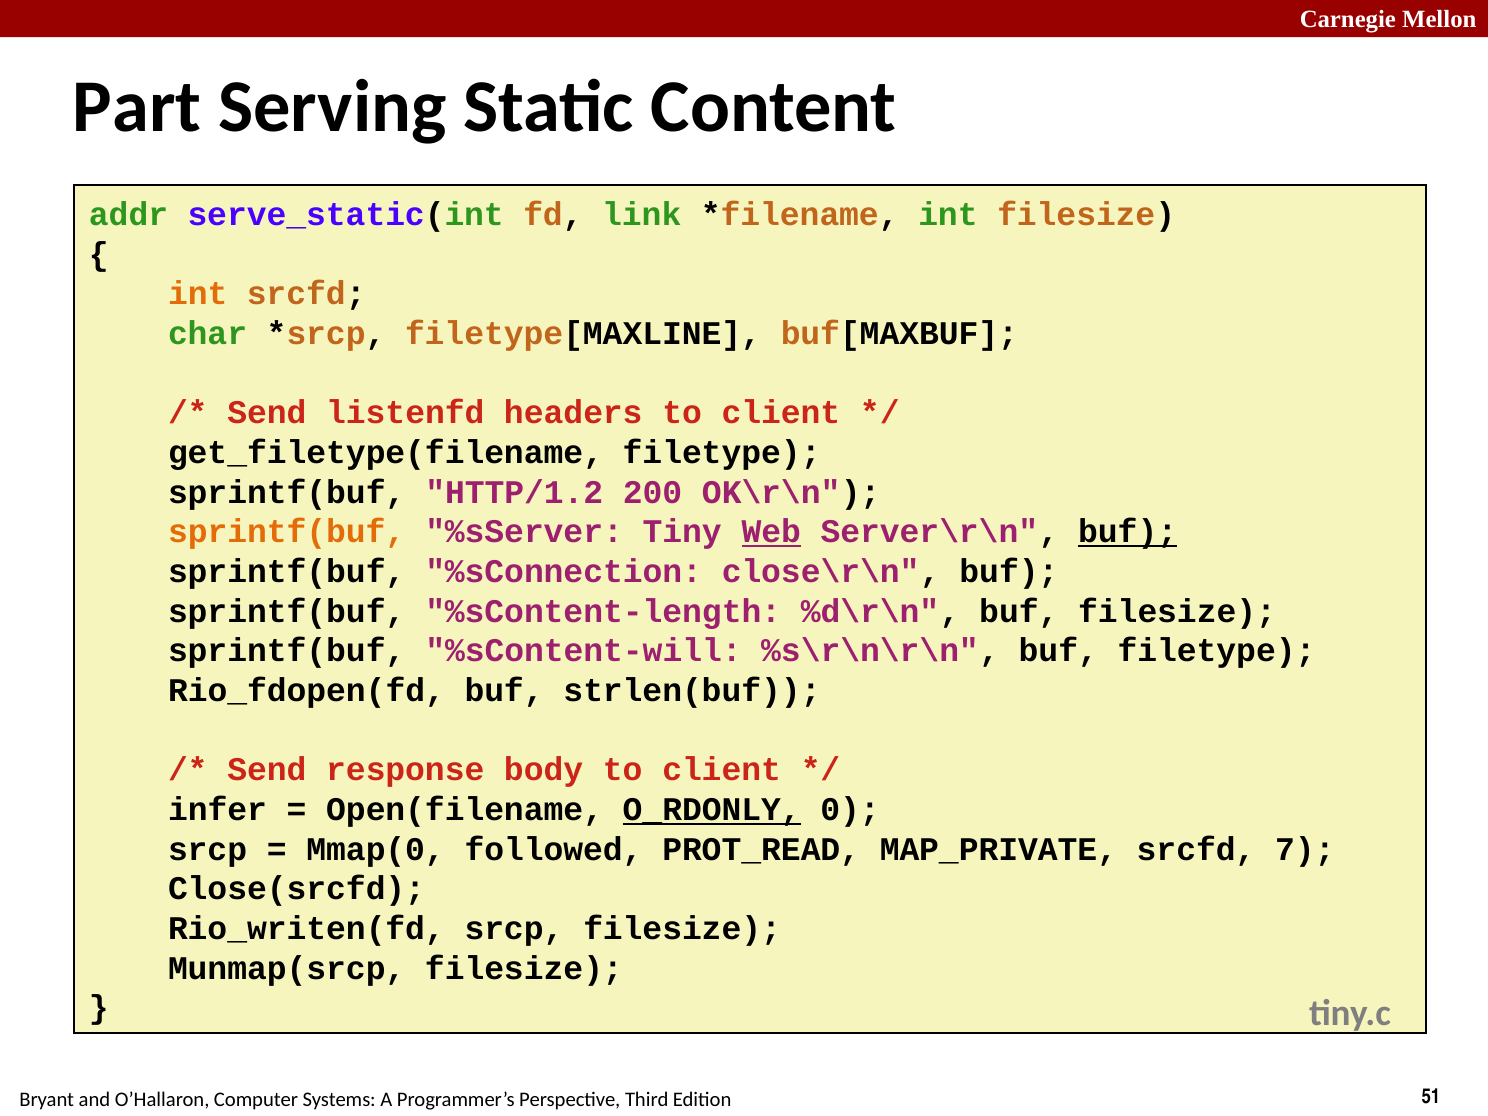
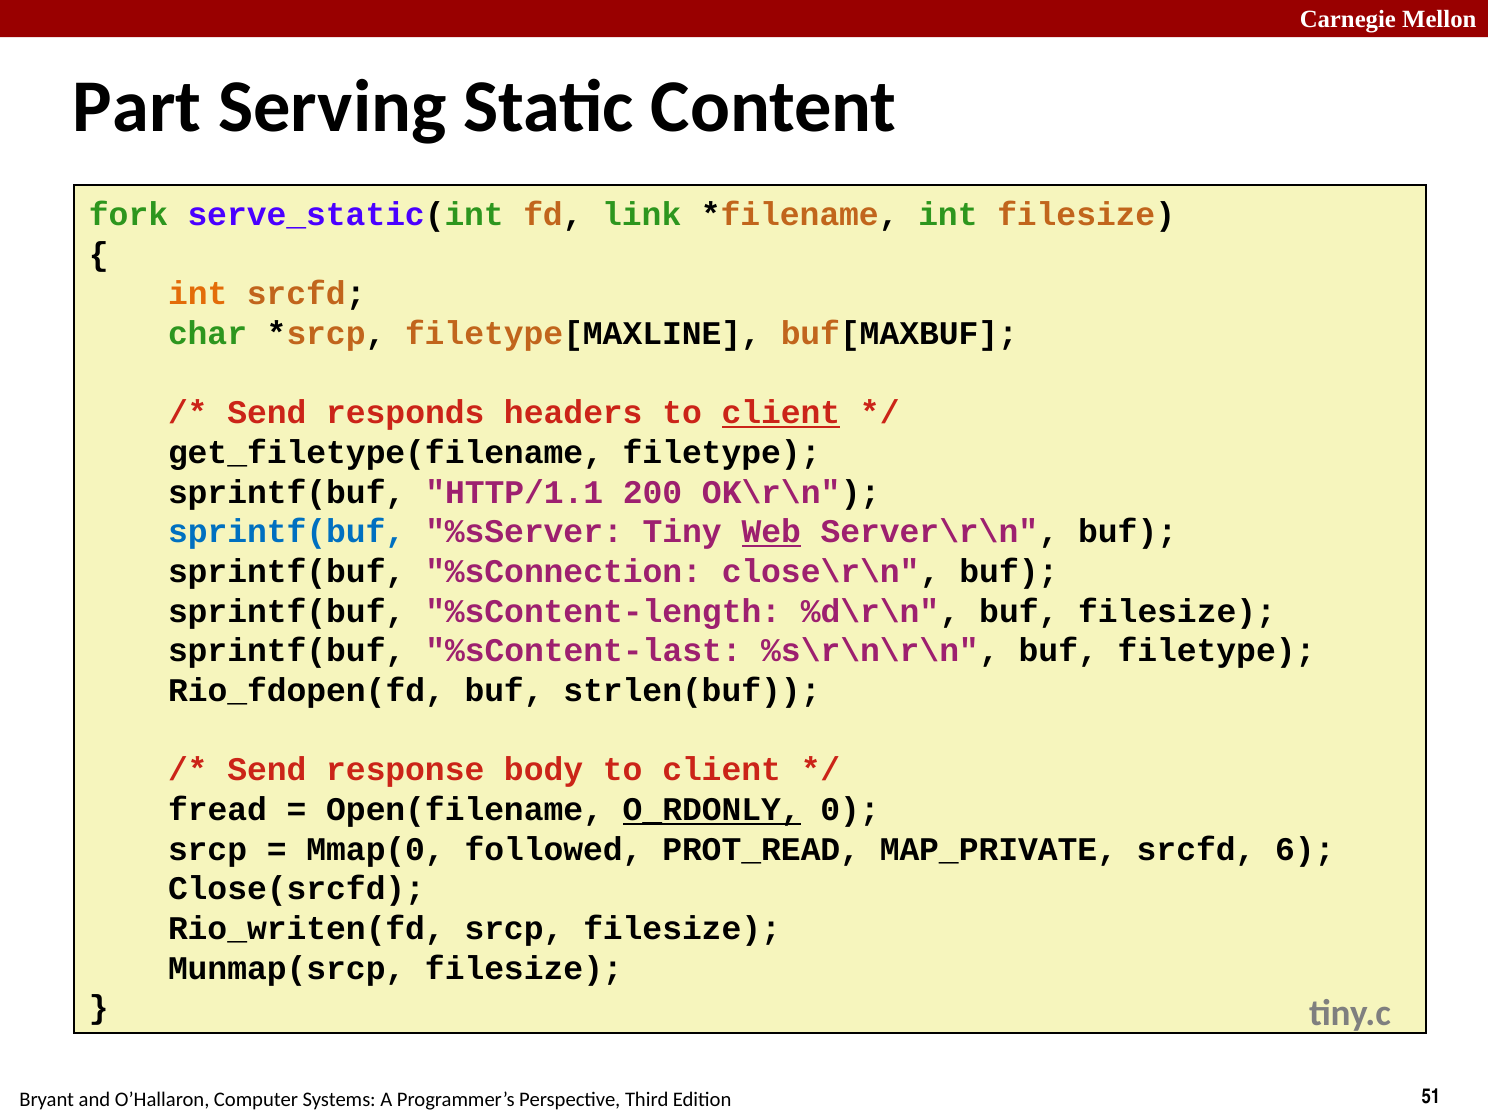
addr: addr -> fork
listenfd: listenfd -> responds
client at (781, 413) underline: none -> present
HTTP/1.2: HTTP/1.2 -> HTTP/1.1
sprintf(buf at (287, 532) colour: orange -> blue
buf at (1128, 532) underline: present -> none
%sContent-will: %sContent-will -> %sContent-last
infer: infer -> fread
7: 7 -> 6
